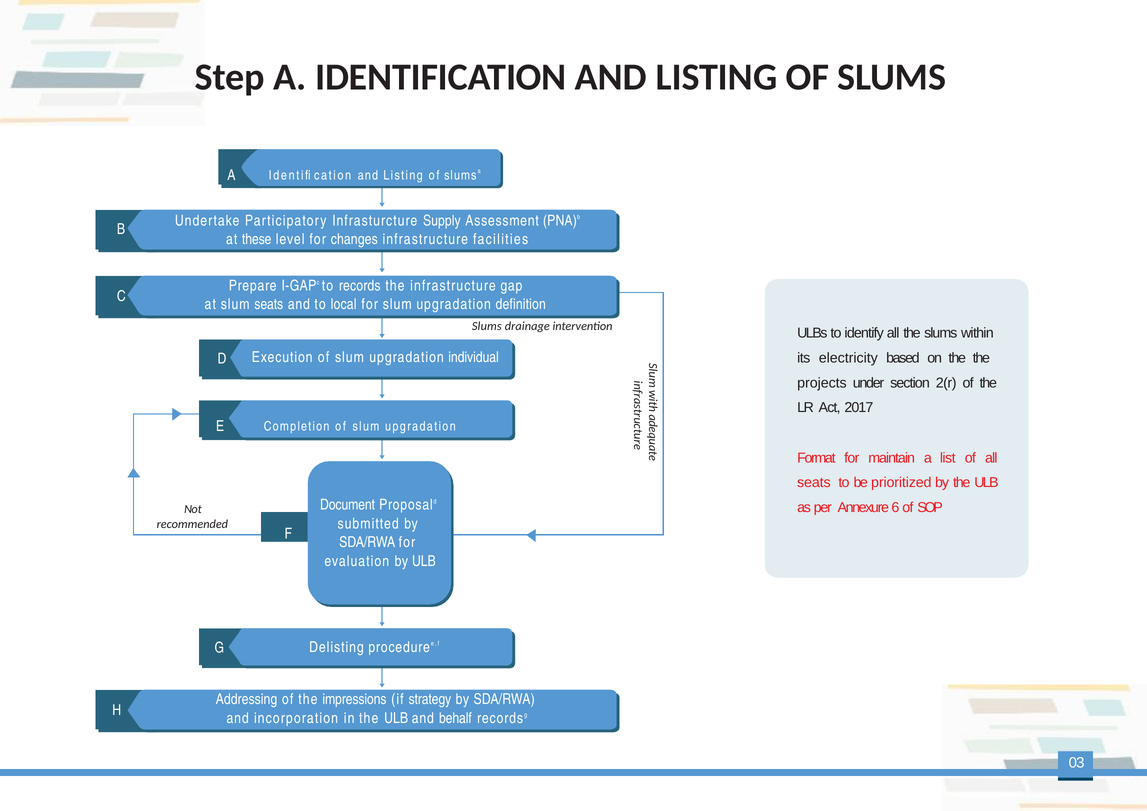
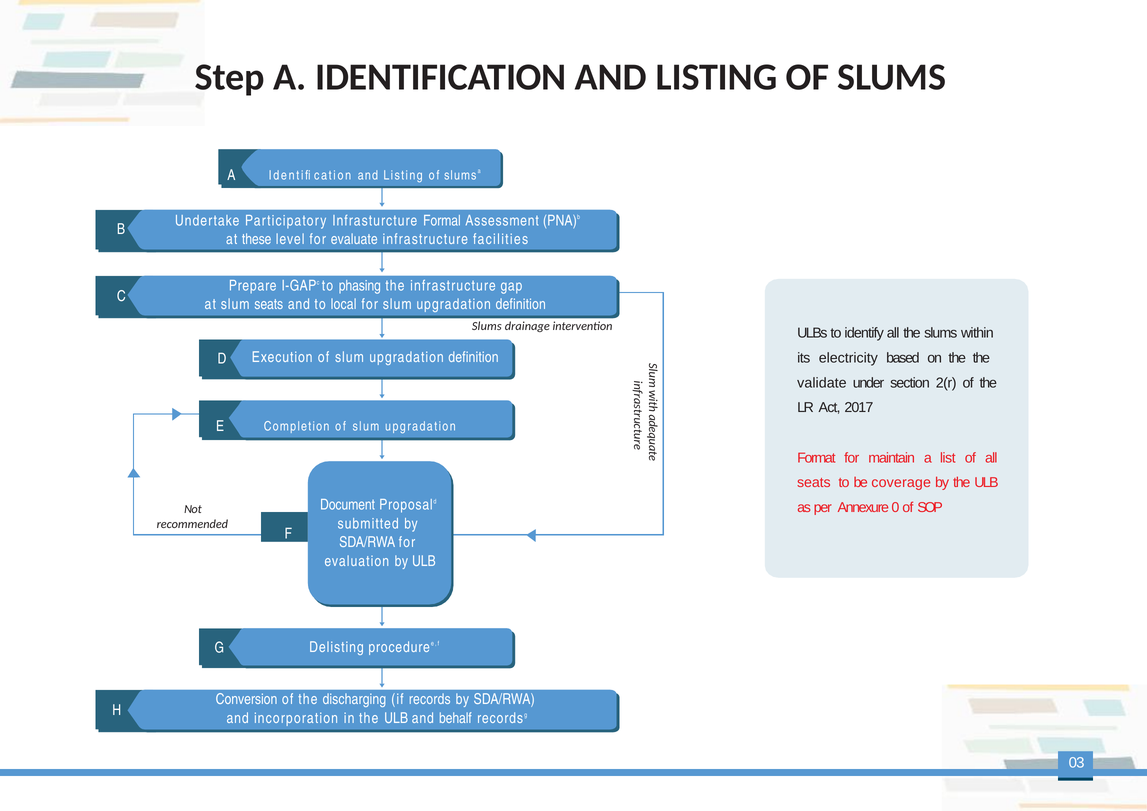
Supply: Supply -> Formal
changes: changes -> evaluate
records: records -> phasing
of slum upgradation individual: individual -> definition
projects at (822, 383): projects -> validate
prioritized: prioritized -> coverage
6: 6 -> 0
Addressing: Addressing -> Conversion
impressions: impressions -> discharging
strategy: strategy -> records
